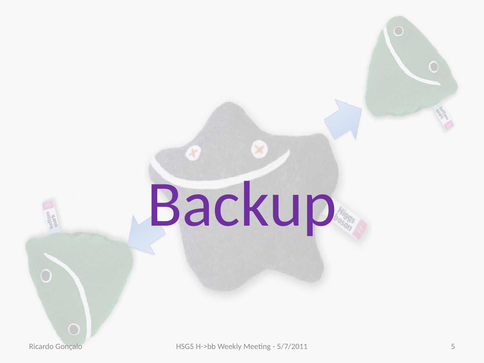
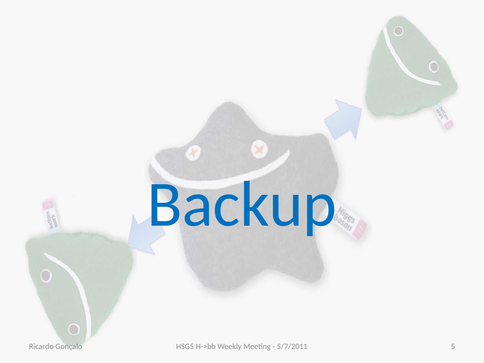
Backup colour: purple -> blue
